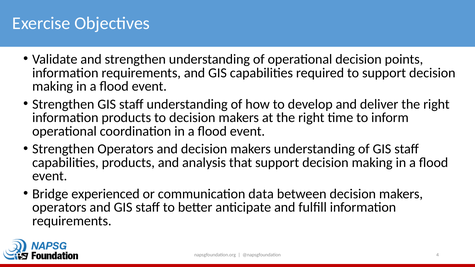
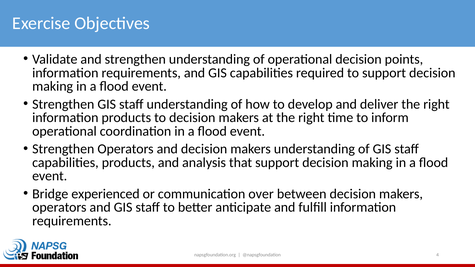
data: data -> over
